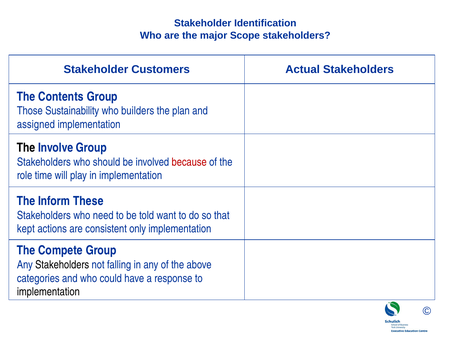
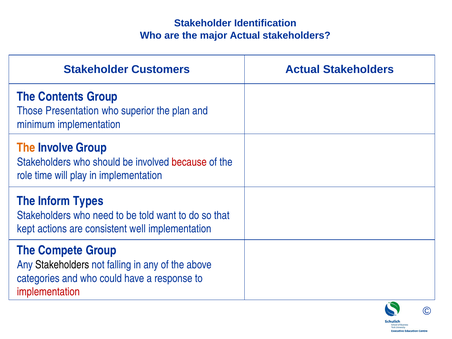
major Scope: Scope -> Actual
Sustainability: Sustainability -> Presentation
builders: builders -> superior
assigned: assigned -> minimum
The at (26, 148) colour: black -> orange
These: These -> Types
only: only -> well
implementation at (48, 292) colour: black -> red
